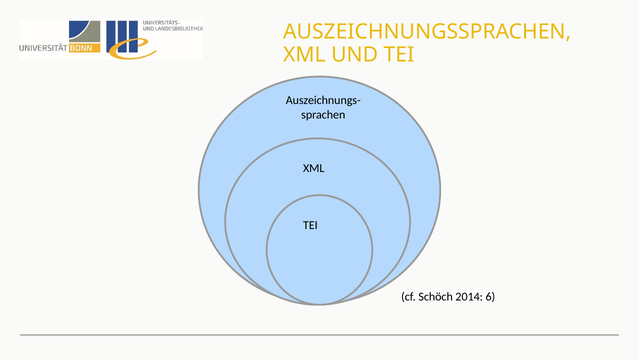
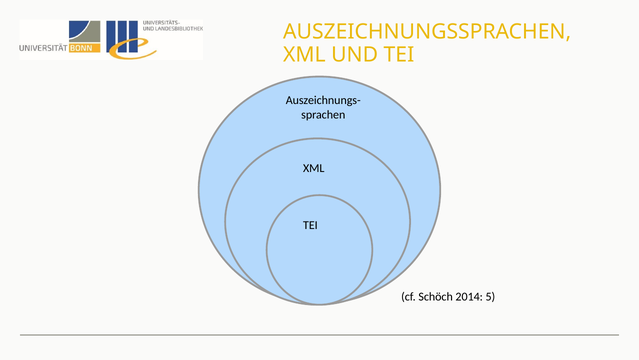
6: 6 -> 5
